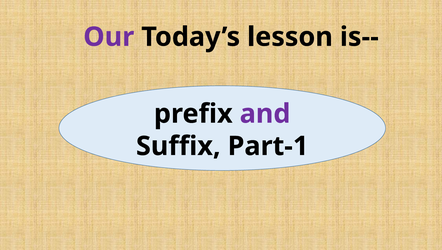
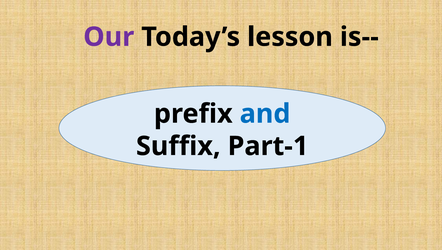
and colour: purple -> blue
